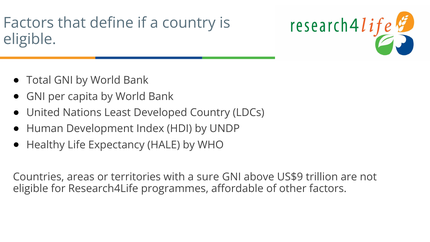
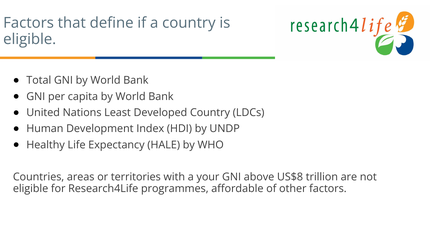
sure: sure -> your
US$9: US$9 -> US$8
